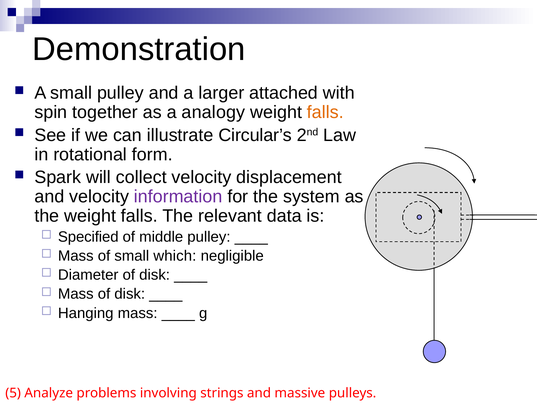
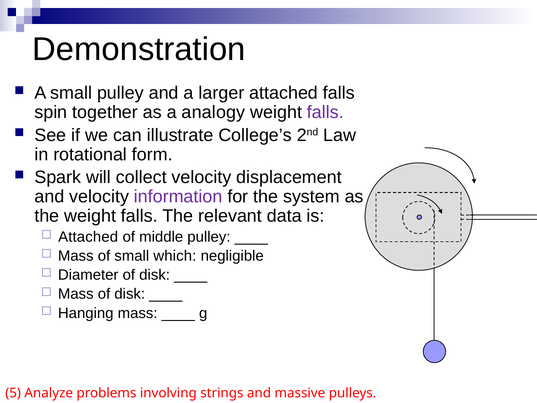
attached with: with -> falls
falls at (325, 112) colour: orange -> purple
Circular’s: Circular’s -> College’s
Specified at (88, 237): Specified -> Attached
